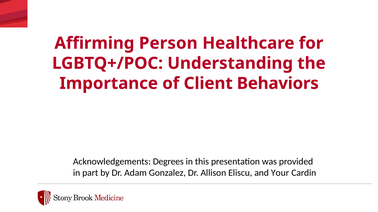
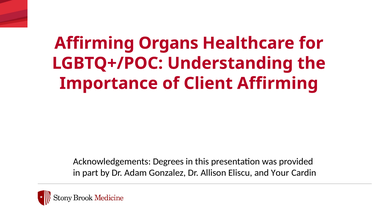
Person: Person -> Organs
Client Behaviors: Behaviors -> Affirming
